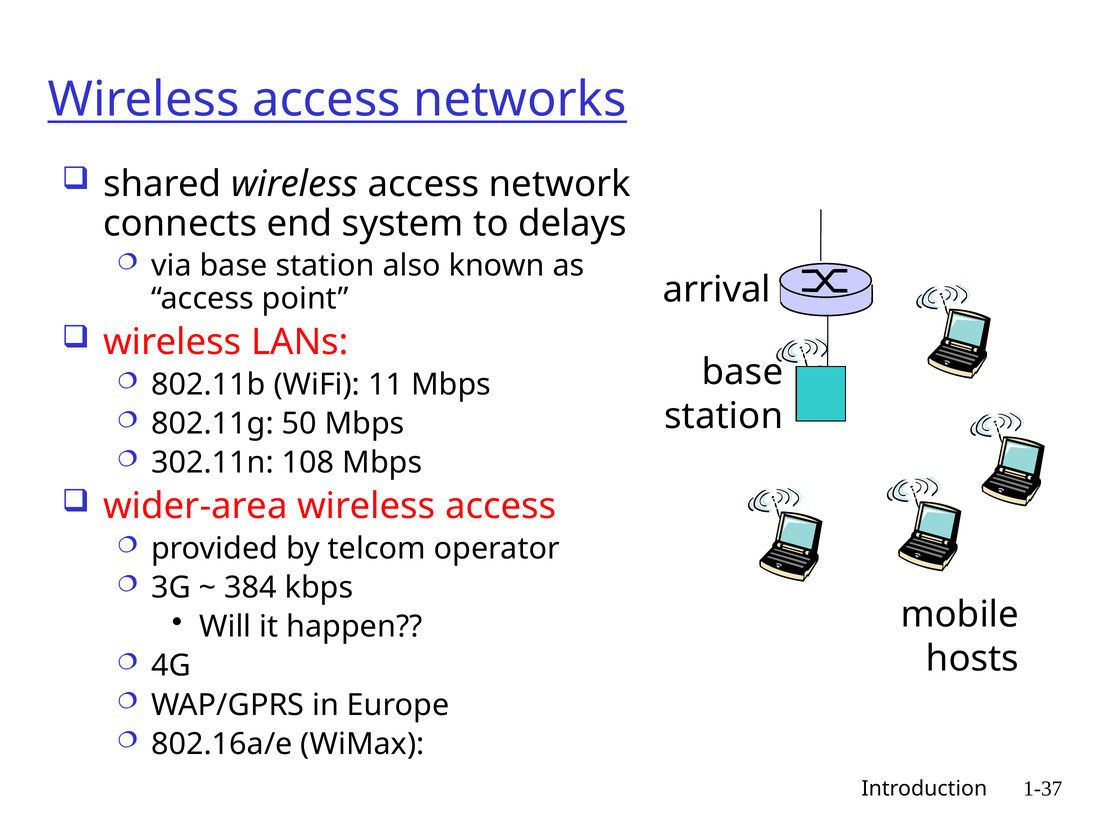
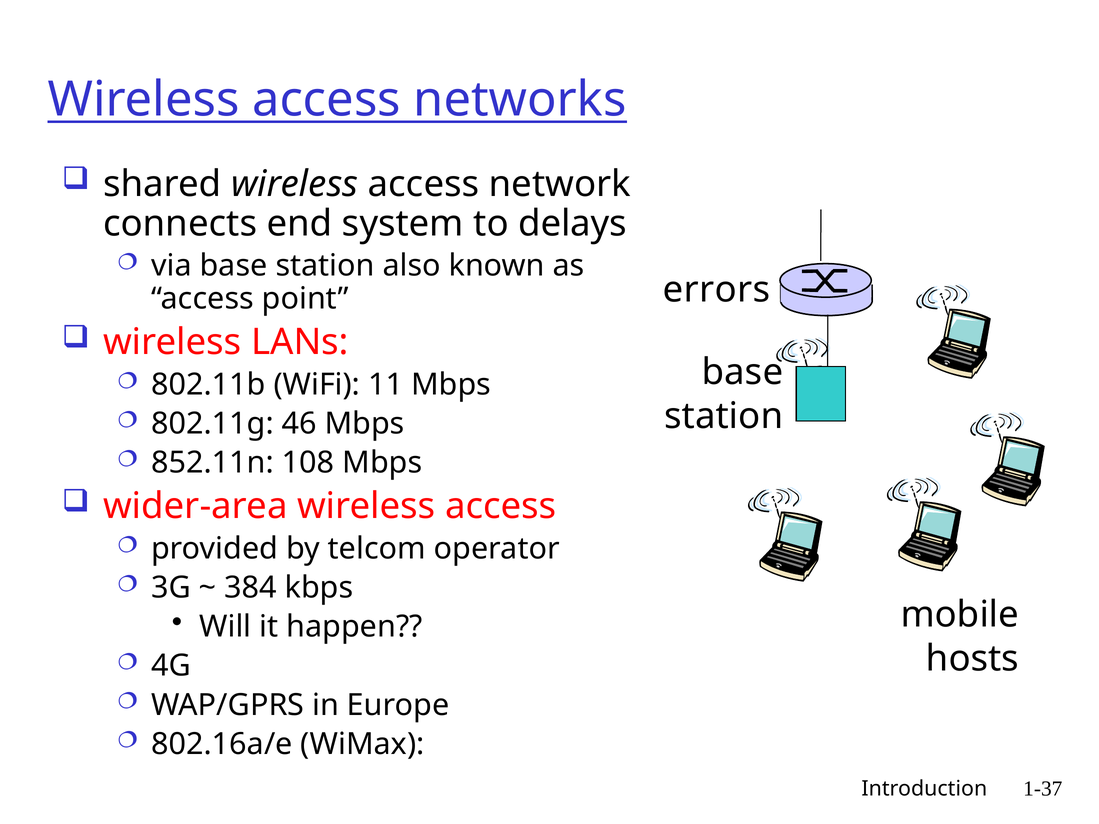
arrival: arrival -> errors
50: 50 -> 46
302.11n: 302.11n -> 852.11n
